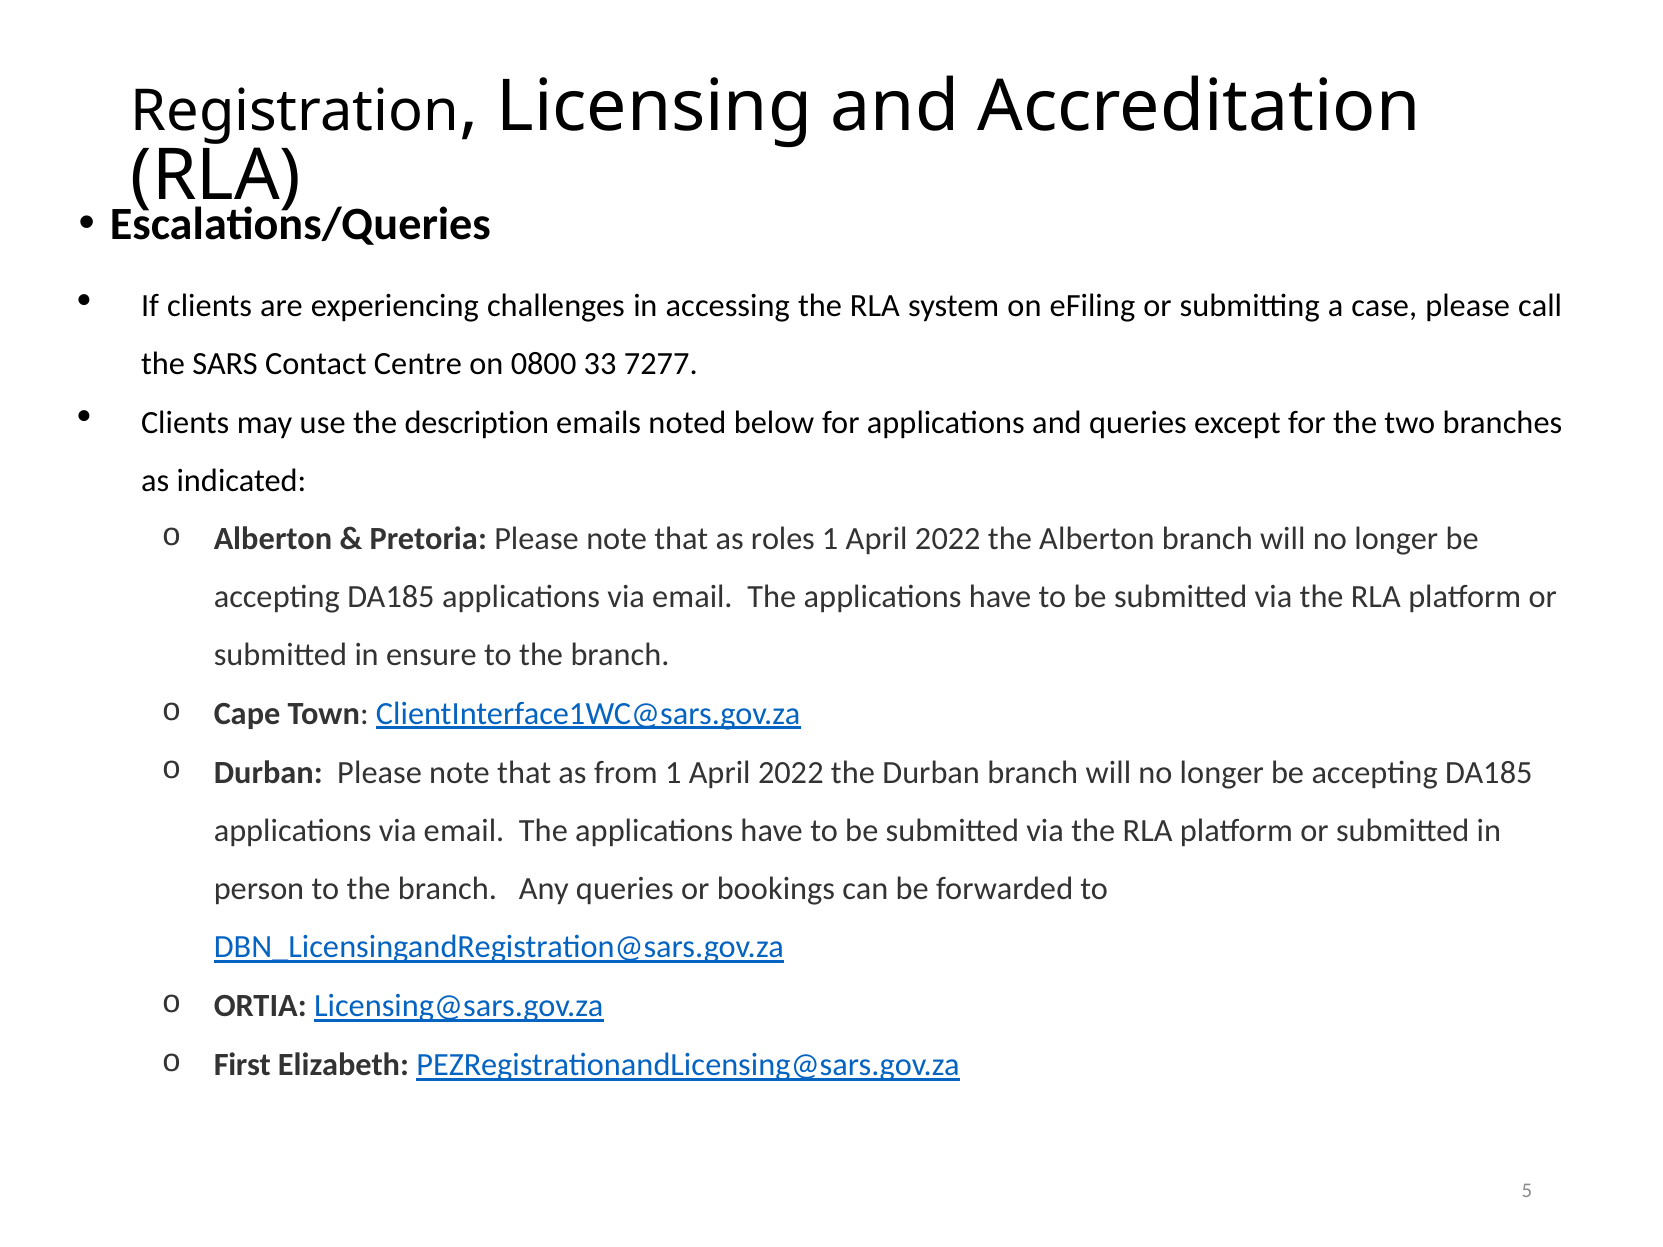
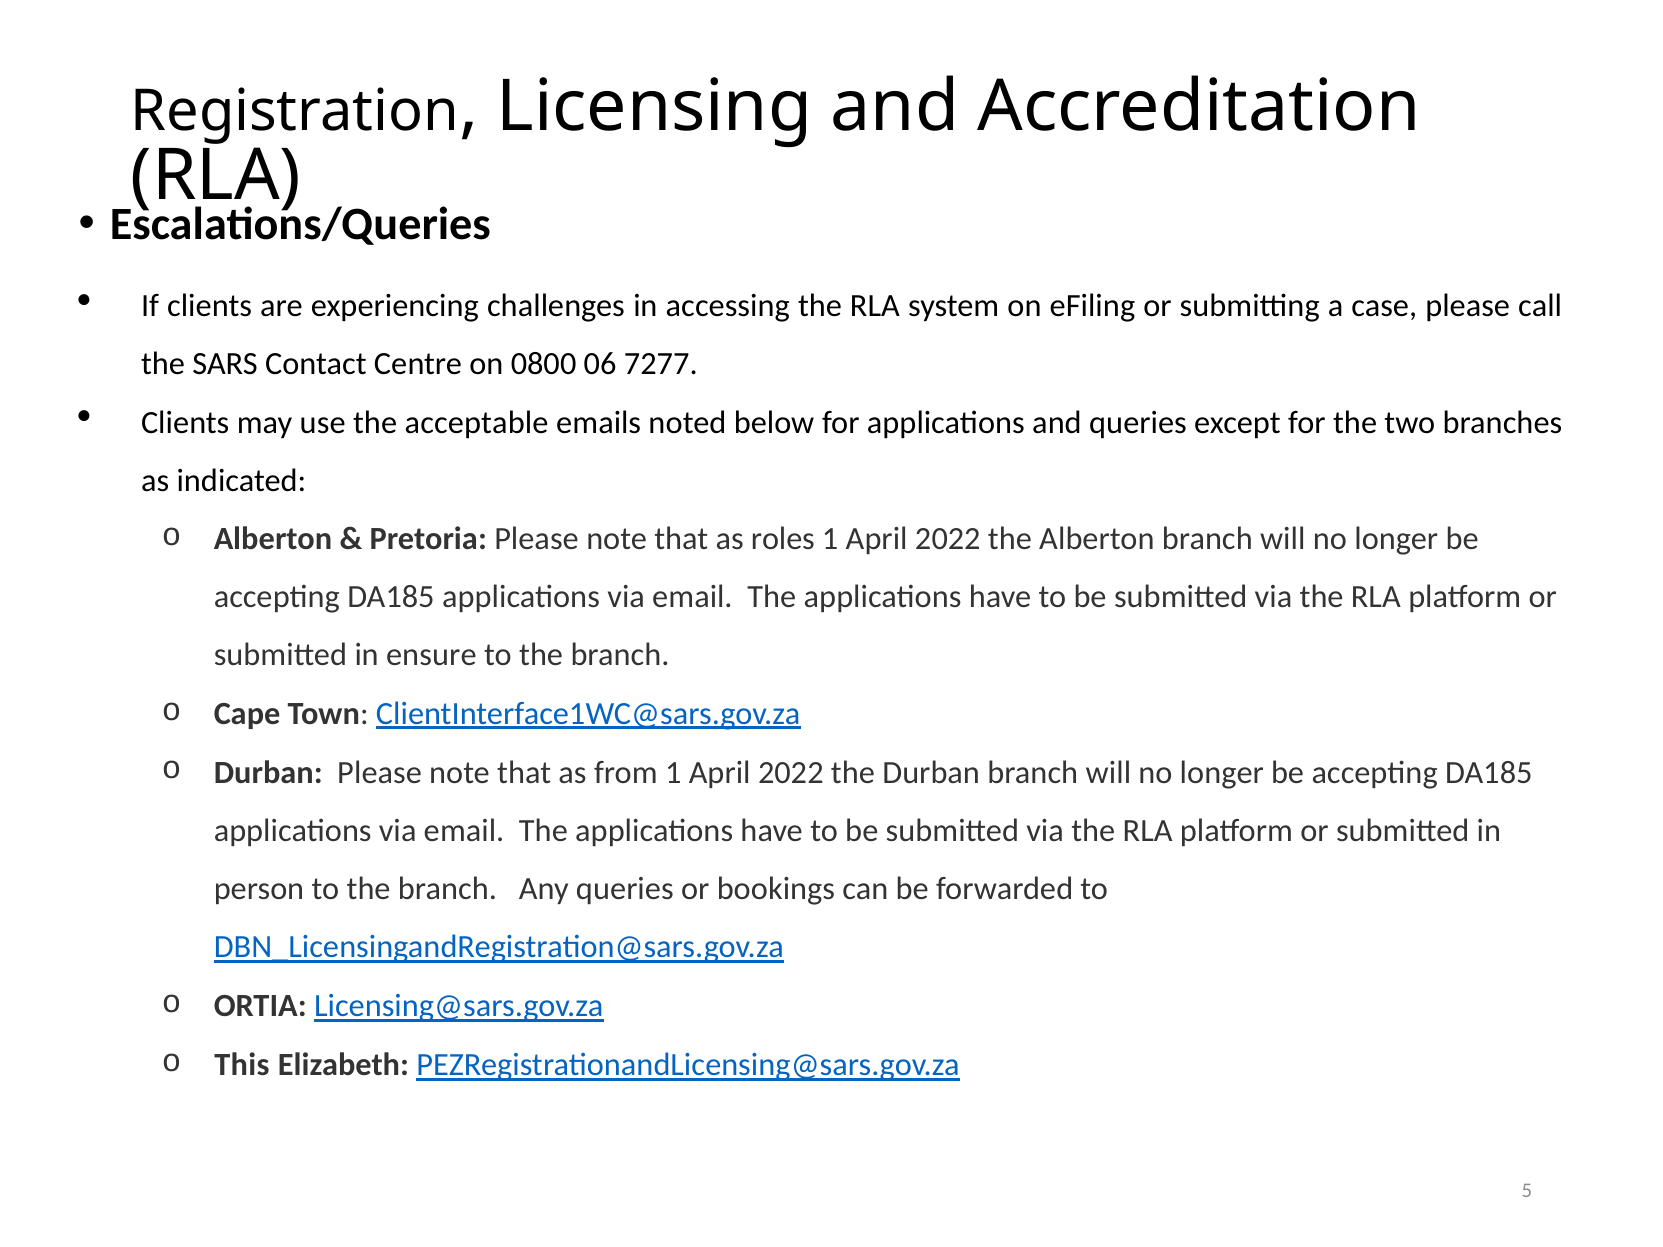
33: 33 -> 06
description: description -> acceptable
First: First -> This
